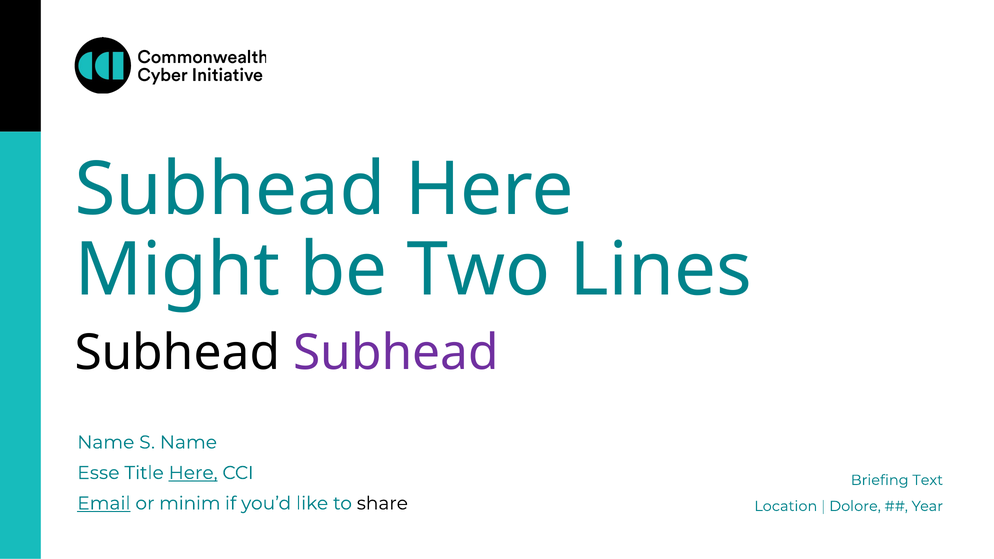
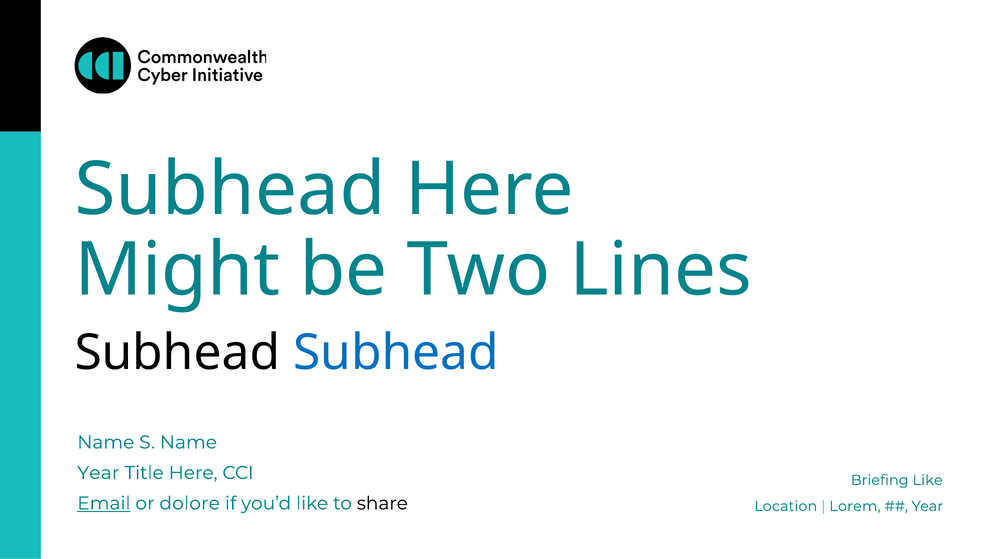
Subhead at (396, 353) colour: purple -> blue
Esse at (98, 473): Esse -> Year
Here at (193, 473) underline: present -> none
Briefing Text: Text -> Like
minim: minim -> dolore
Dolore: Dolore -> Lorem
